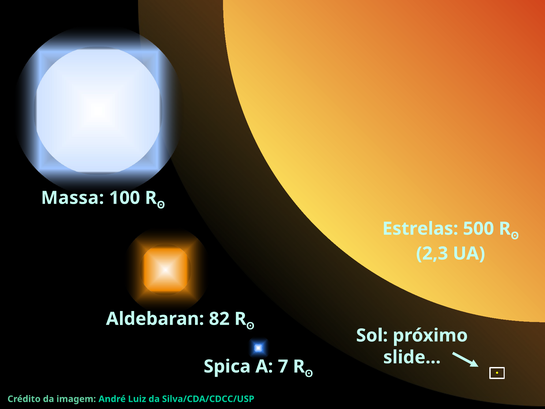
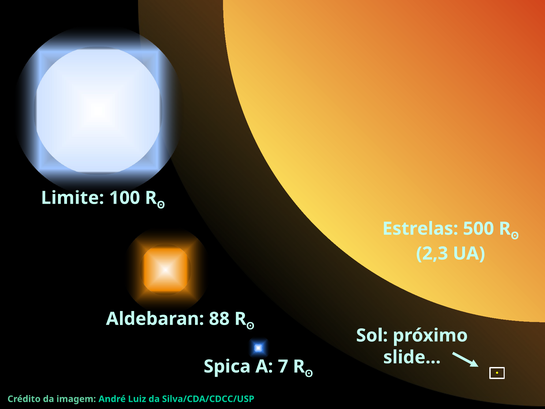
Massa: Massa -> Limite
82: 82 -> 88
